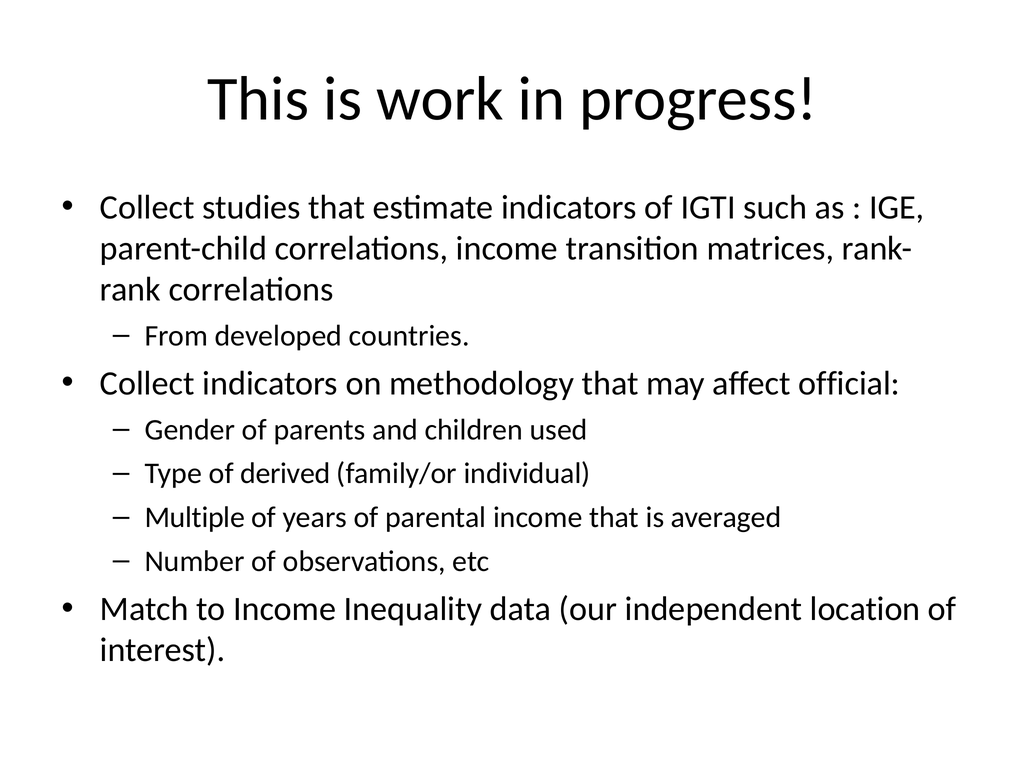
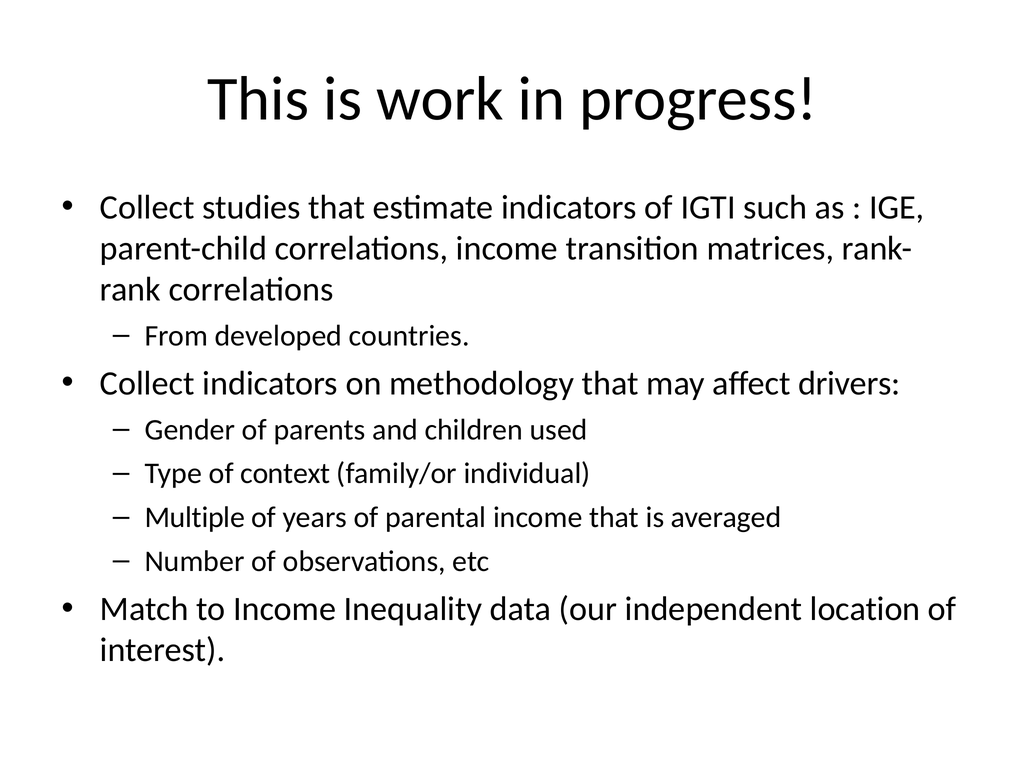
official: official -> drivers
derived: derived -> context
